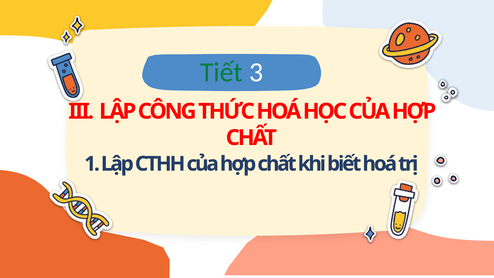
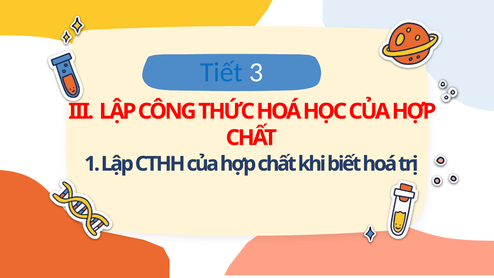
Tiết colour: green -> blue
